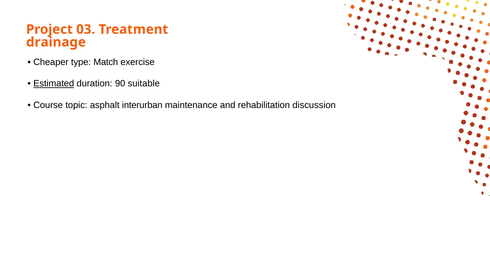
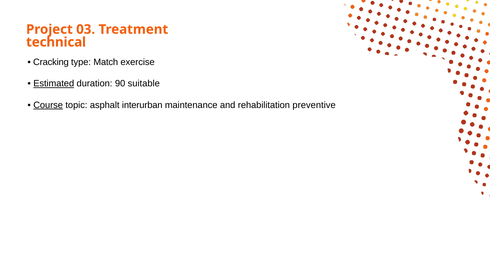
drainage: drainage -> technical
Cheaper: Cheaper -> Cracking
Course underline: none -> present
discussion: discussion -> preventive
